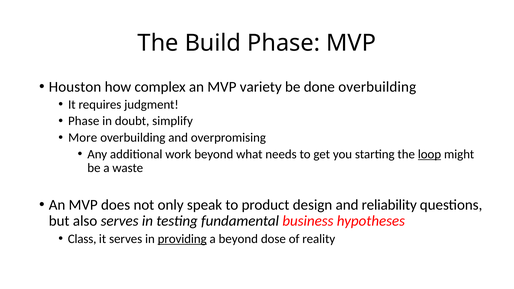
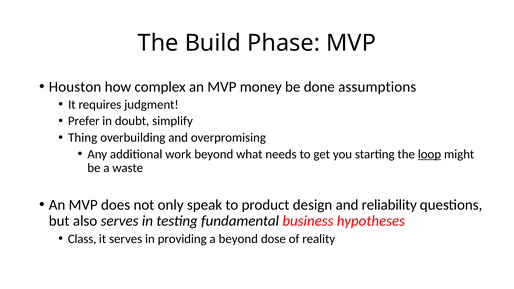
variety: variety -> money
done overbuilding: overbuilding -> assumptions
Phase at (84, 121): Phase -> Prefer
More: More -> Thing
providing underline: present -> none
